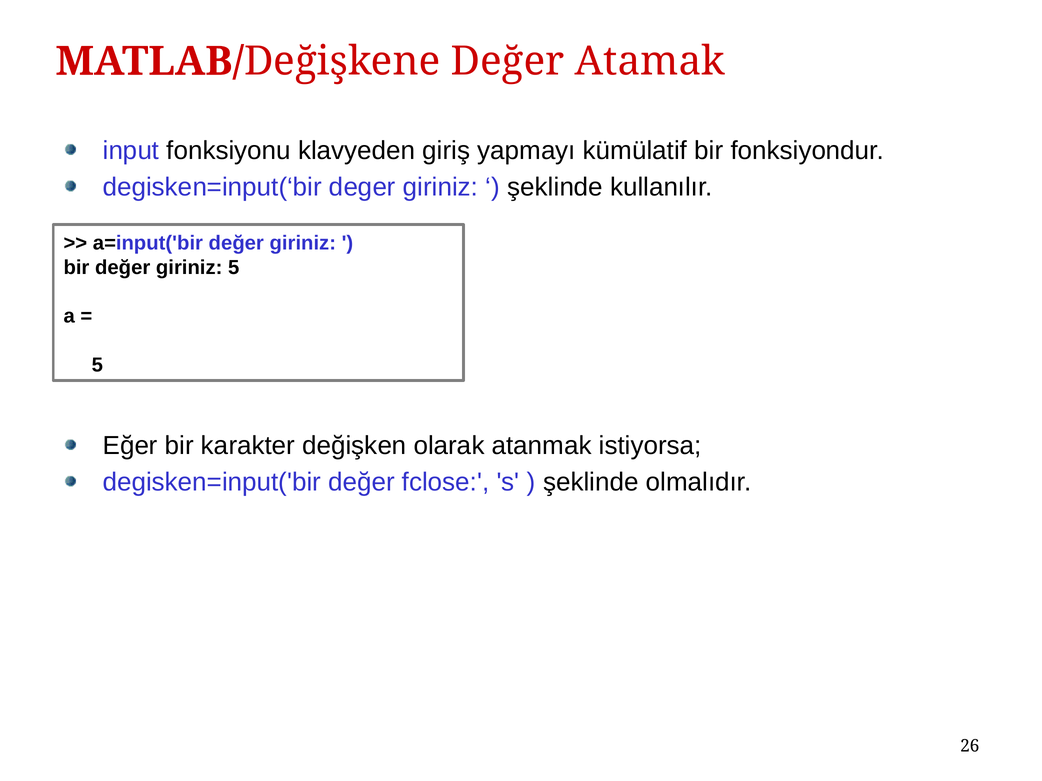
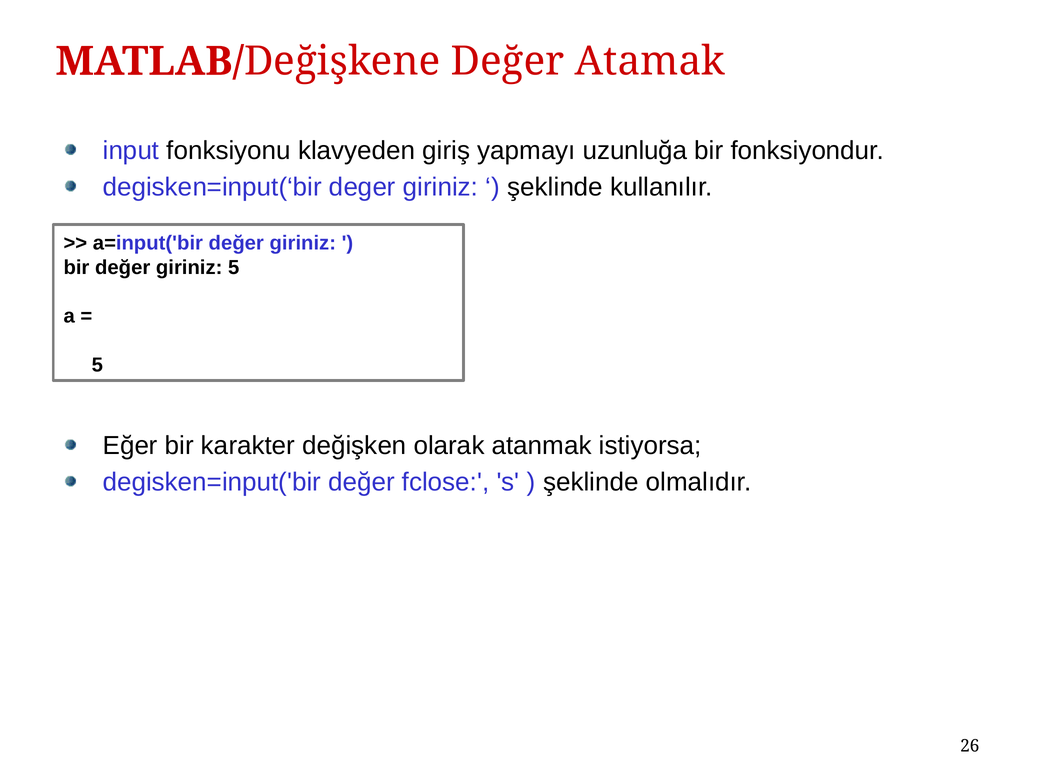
kümülatif: kümülatif -> uzunluğa
